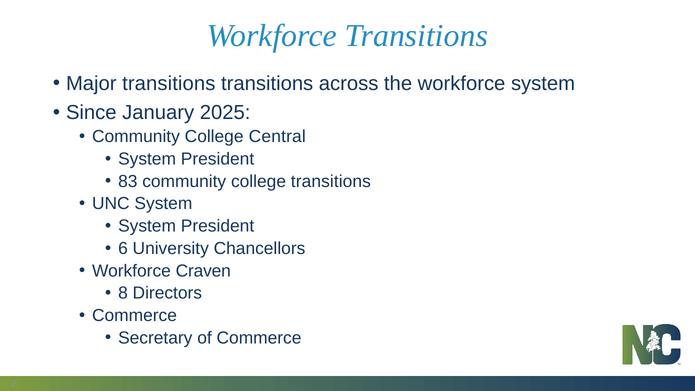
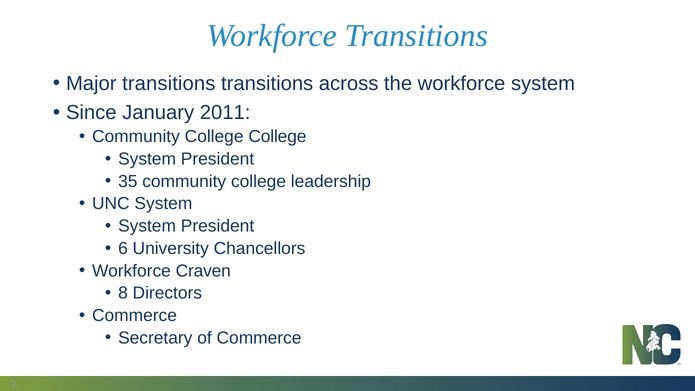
2025: 2025 -> 2011
College Central: Central -> College
83: 83 -> 35
college transitions: transitions -> leadership
